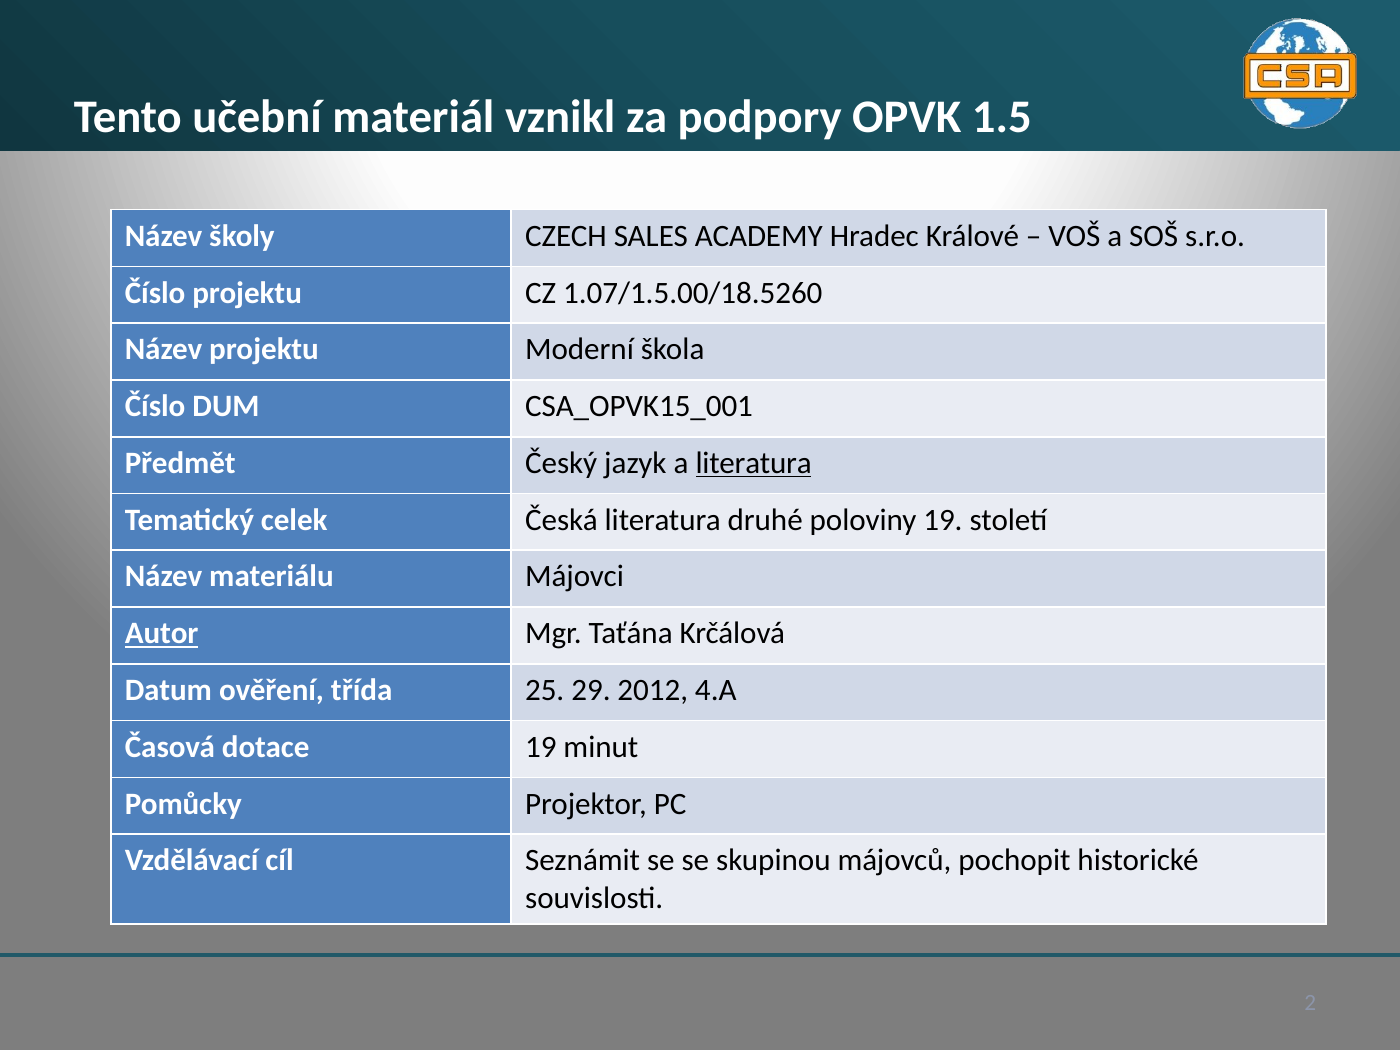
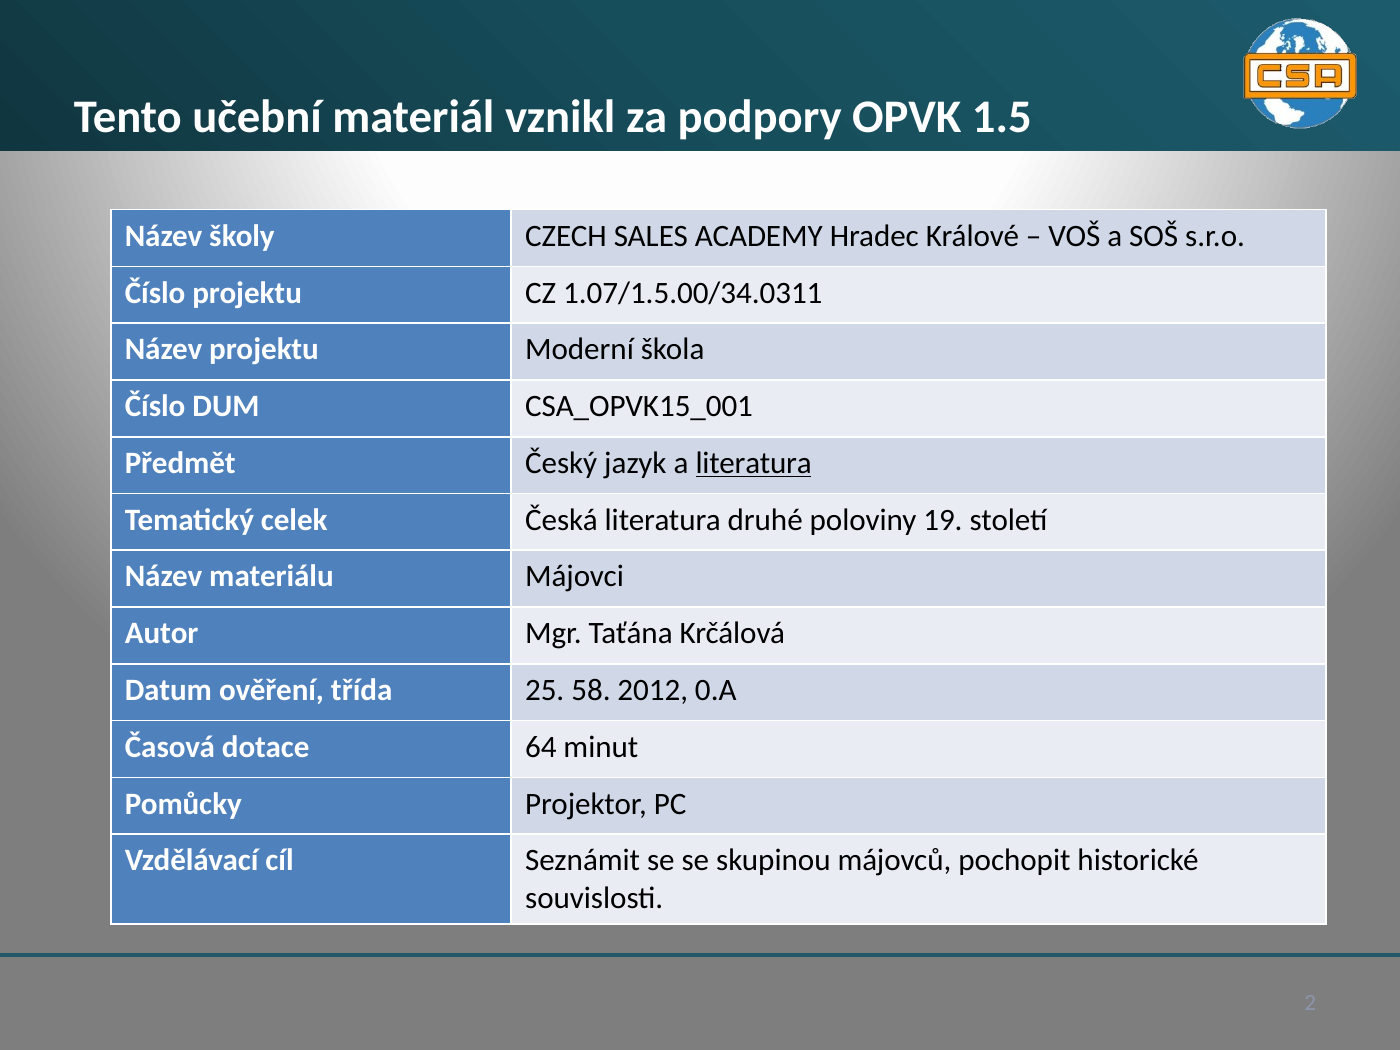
1.07/1.5.00/18.5260: 1.07/1.5.00/18.5260 -> 1.07/1.5.00/34.0311
Autor underline: present -> none
29: 29 -> 58
4.A: 4.A -> 0.A
dotace 19: 19 -> 64
